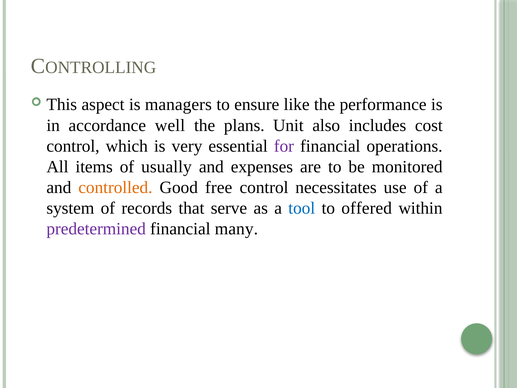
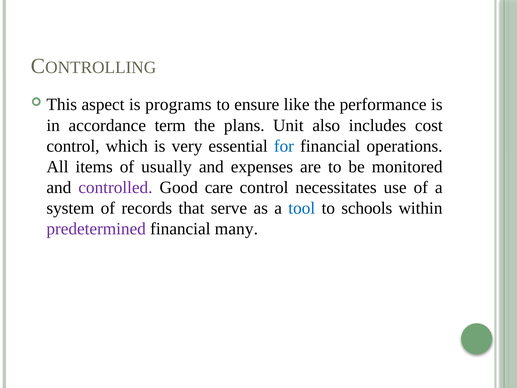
managers: managers -> programs
well: well -> term
for colour: purple -> blue
controlled colour: orange -> purple
free: free -> care
offered: offered -> schools
